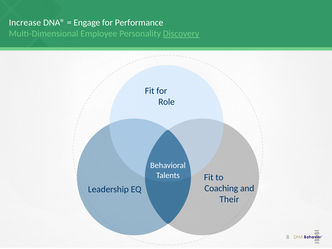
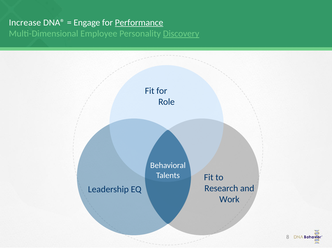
Performance underline: none -> present
Coaching: Coaching -> Research
Their: Their -> Work
